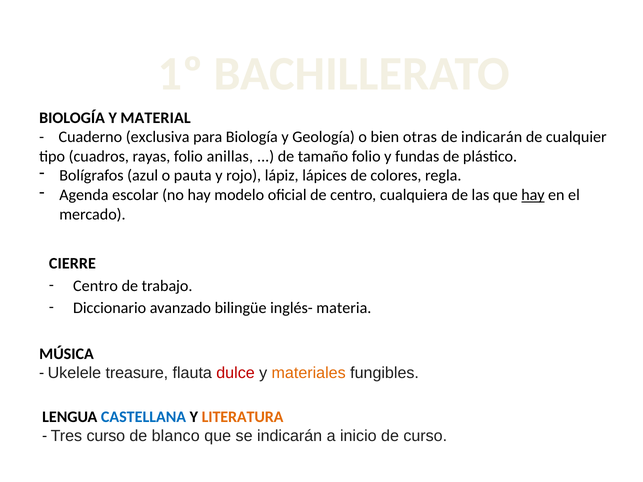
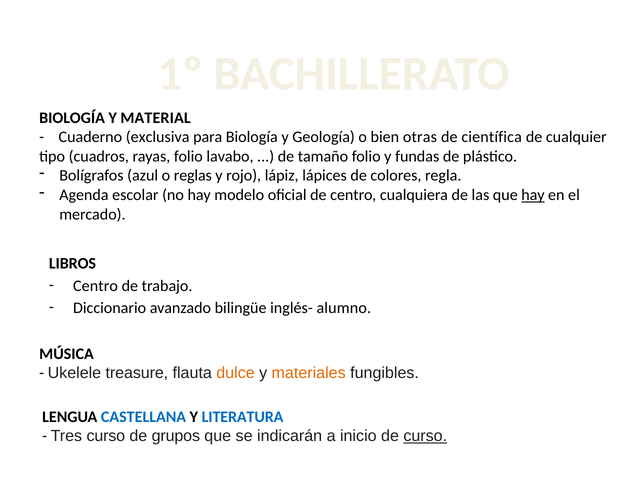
de indicarán: indicarán -> científica
anillas: anillas -> lavabo
pauta: pauta -> reglas
CIERRE: CIERRE -> LIBROS
materia: materia -> alumno
dulce colour: red -> orange
LITERATURA colour: orange -> blue
blanco: blanco -> grupos
curso at (425, 436) underline: none -> present
